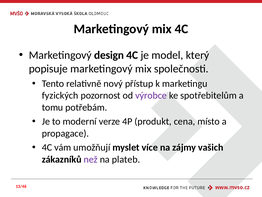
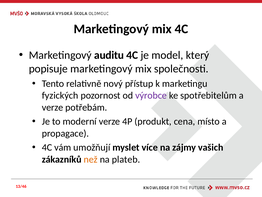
design: design -> auditu
tomu at (53, 107): tomu -> verze
než colour: purple -> orange
